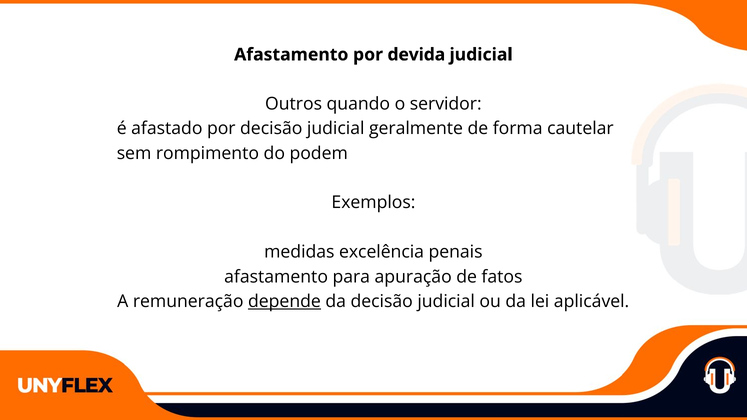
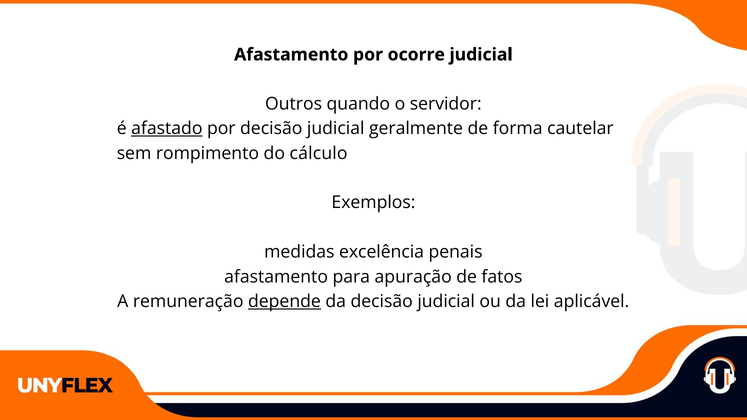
devida: devida -> ocorre
afastado underline: none -> present
podem: podem -> cálculo
